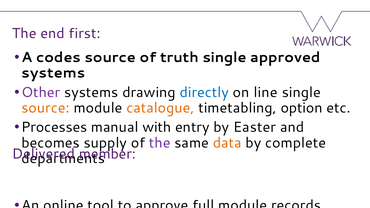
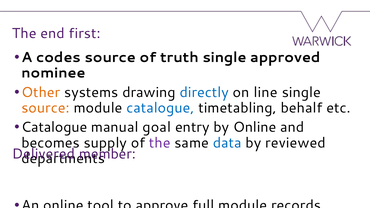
systems at (53, 73): systems -> nominee
Other colour: purple -> orange
catalogue at (160, 108) colour: orange -> blue
option: option -> behalf
Processes at (54, 127): Processes -> Catalogue
with: with -> goal
by Easter: Easter -> Online
data at (227, 143) colour: orange -> blue
complete: complete -> reviewed
